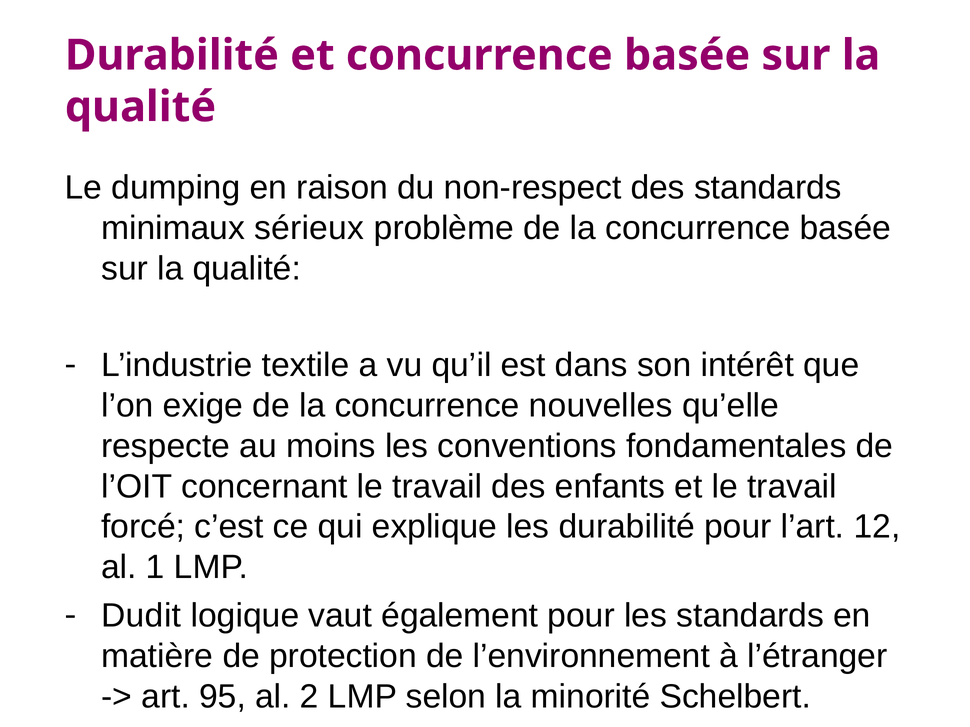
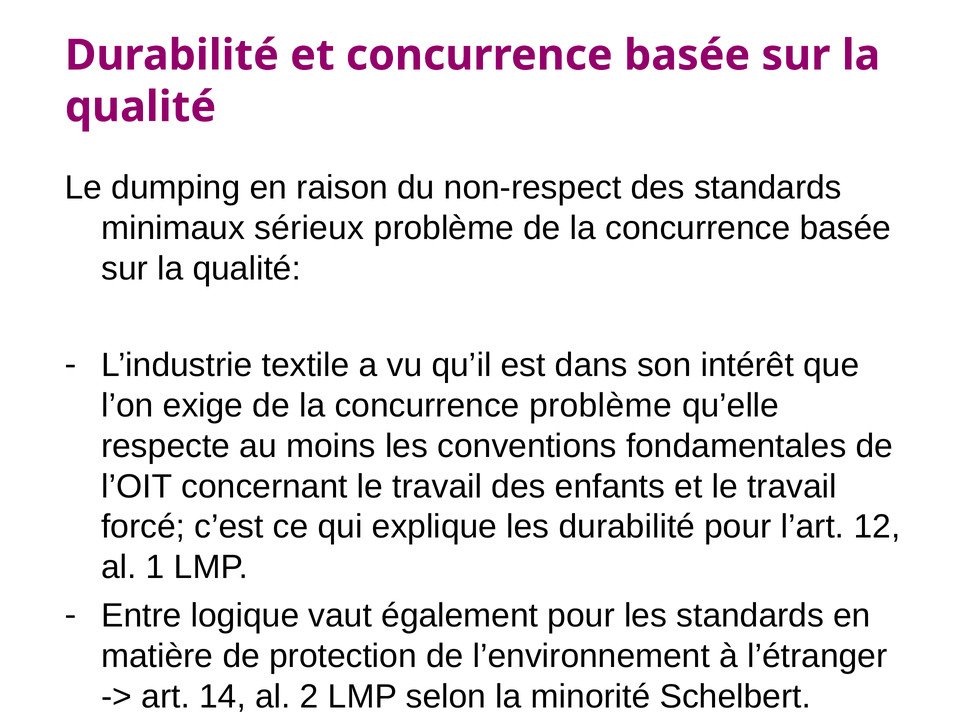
concurrence nouvelles: nouvelles -> problème
Dudit: Dudit -> Entre
95: 95 -> 14
